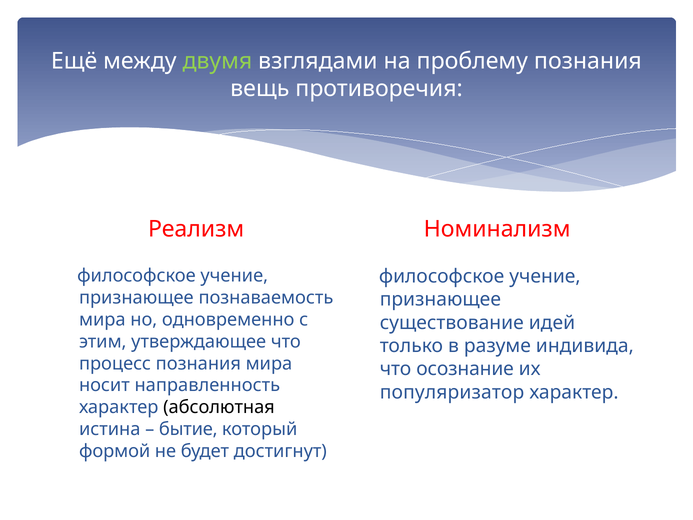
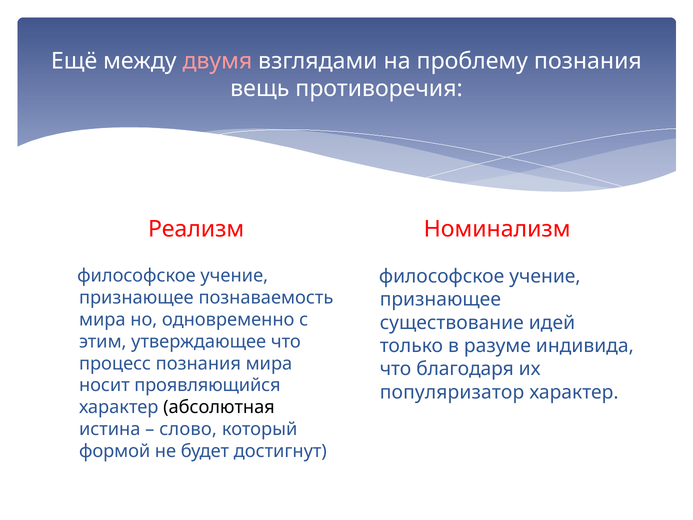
двумя colour: light green -> pink
осознание: осознание -> благодаря
направленность: направленность -> проявляющийся
бытие: бытие -> слово
